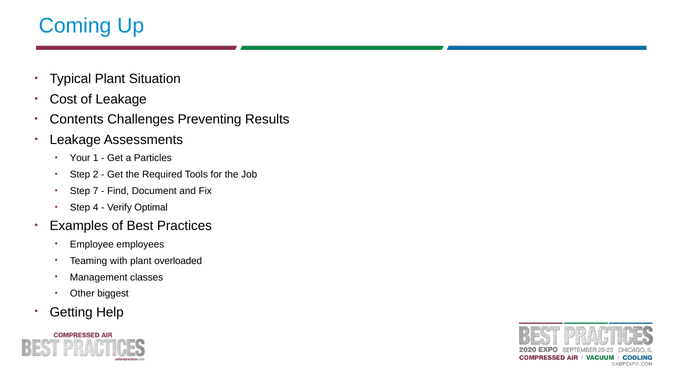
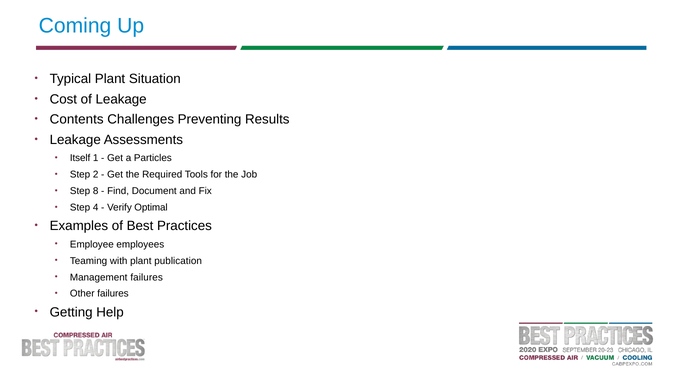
Your: Your -> Itself
7: 7 -> 8
overloaded: overloaded -> publication
Management classes: classes -> failures
Other biggest: biggest -> failures
